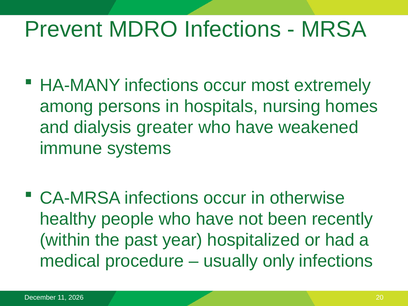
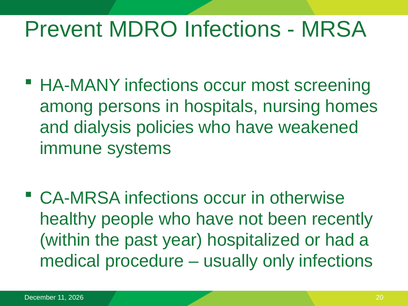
extremely: extremely -> screening
greater: greater -> policies
